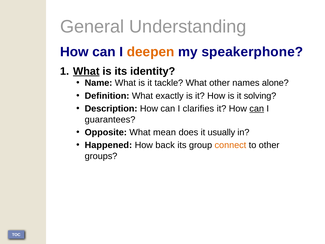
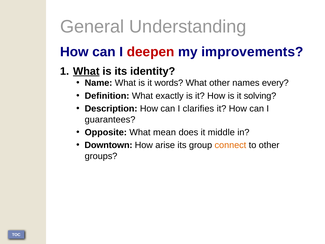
deepen colour: orange -> red
speakerphone: speakerphone -> improvements
tackle: tackle -> words
alone: alone -> every
can at (257, 109) underline: present -> none
usually: usually -> middle
Happened: Happened -> Downtown
back: back -> arise
